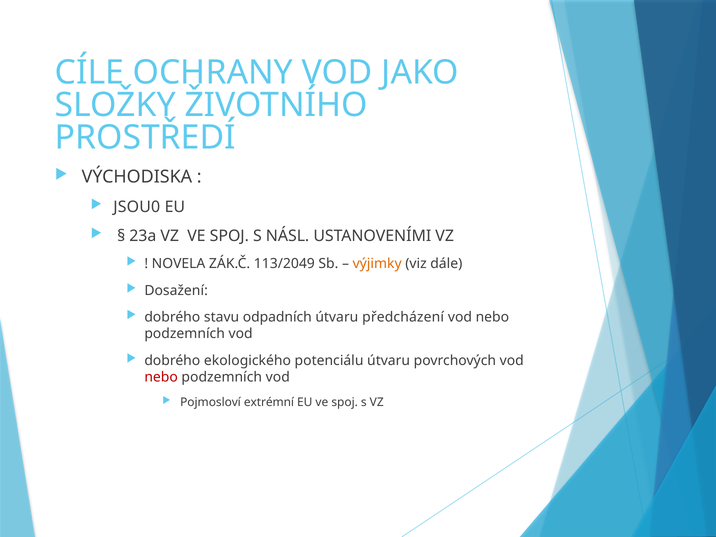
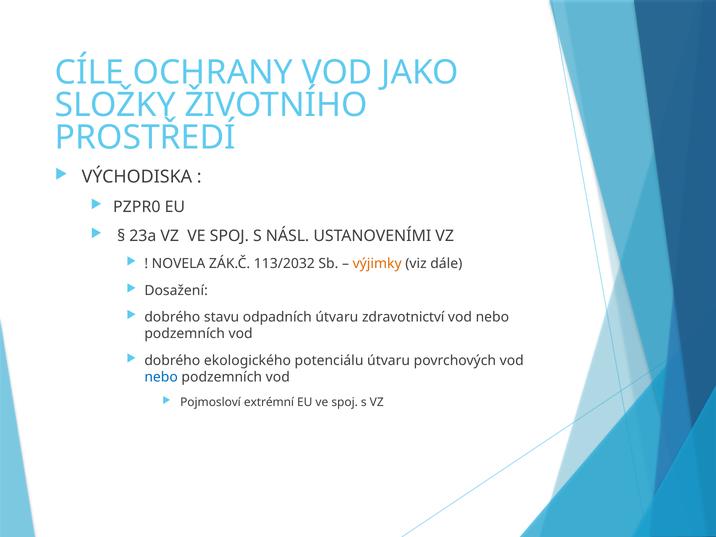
JSOU0: JSOU0 -> PZPR0
113/2049: 113/2049 -> 113/2032
předcházení: předcházení -> zdravotnictví
nebo at (161, 377) colour: red -> blue
